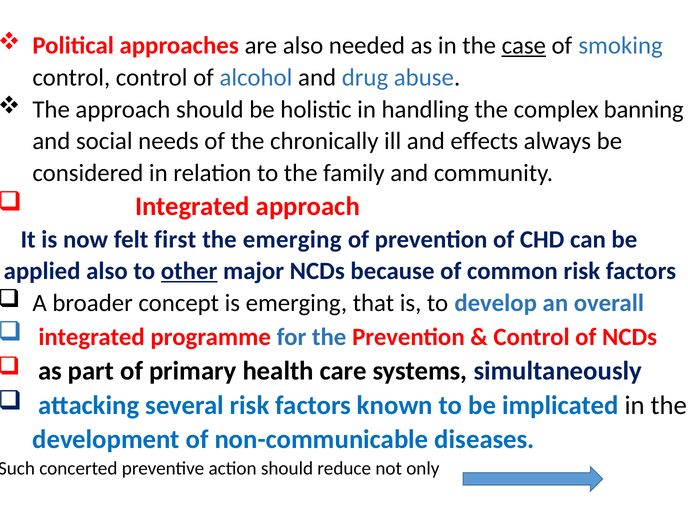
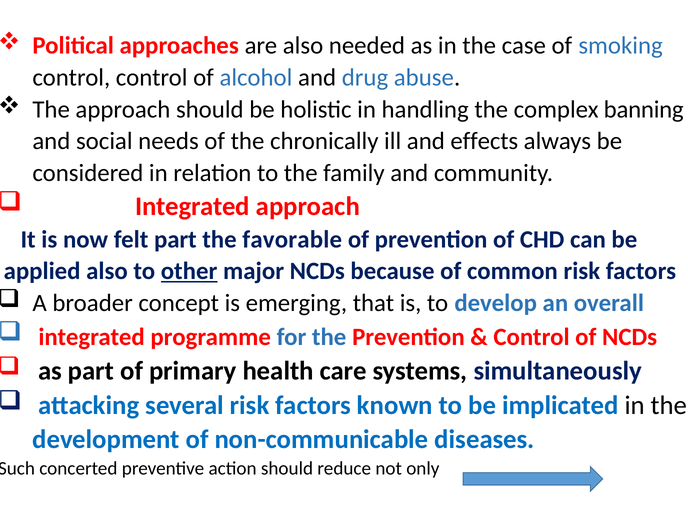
case underline: present -> none
felt first: first -> part
the emerging: emerging -> favorable
